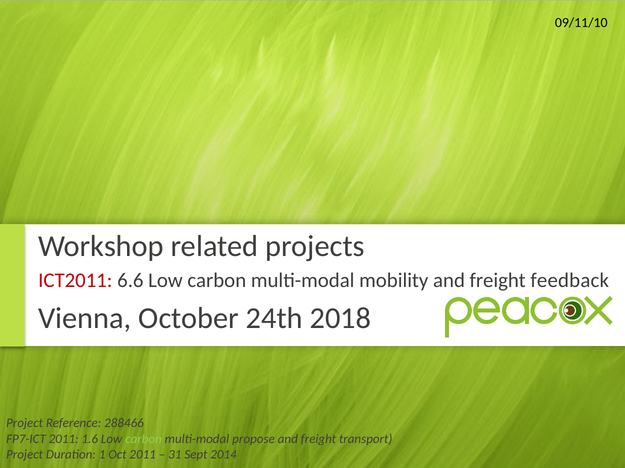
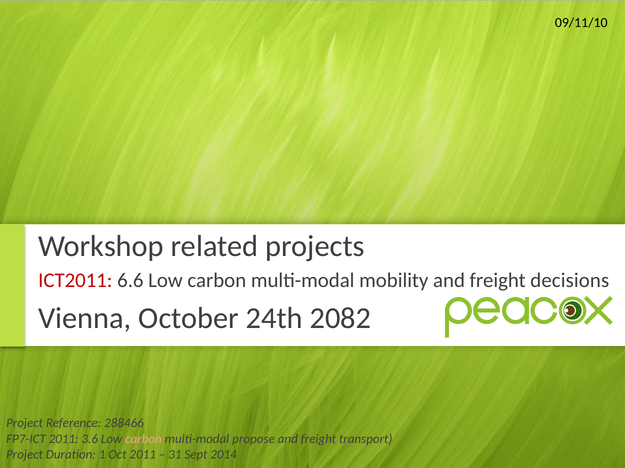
feedback: feedback -> decisions
2018: 2018 -> 2082
1.6: 1.6 -> 3.6
carbon at (144, 439) colour: light green -> pink
